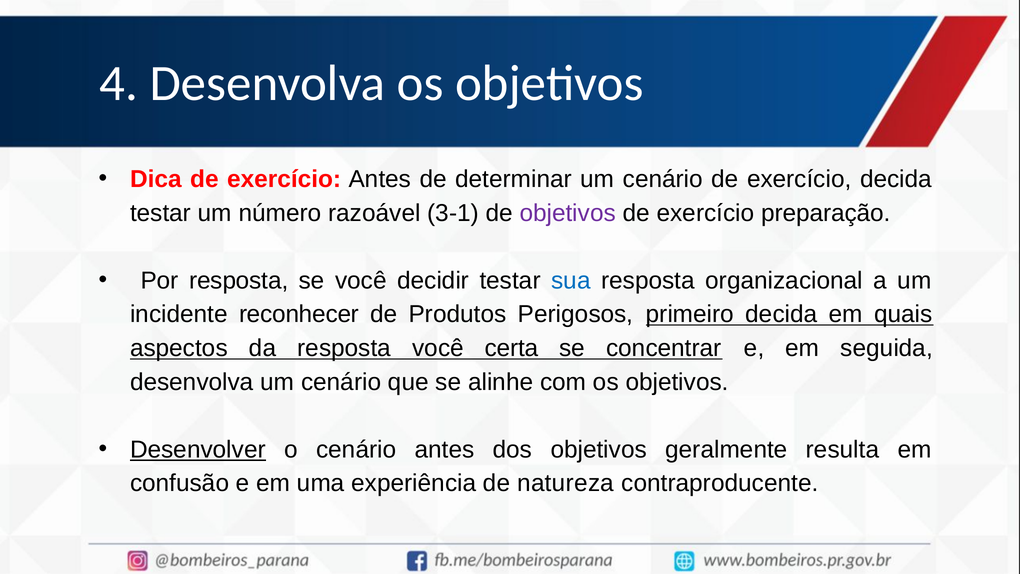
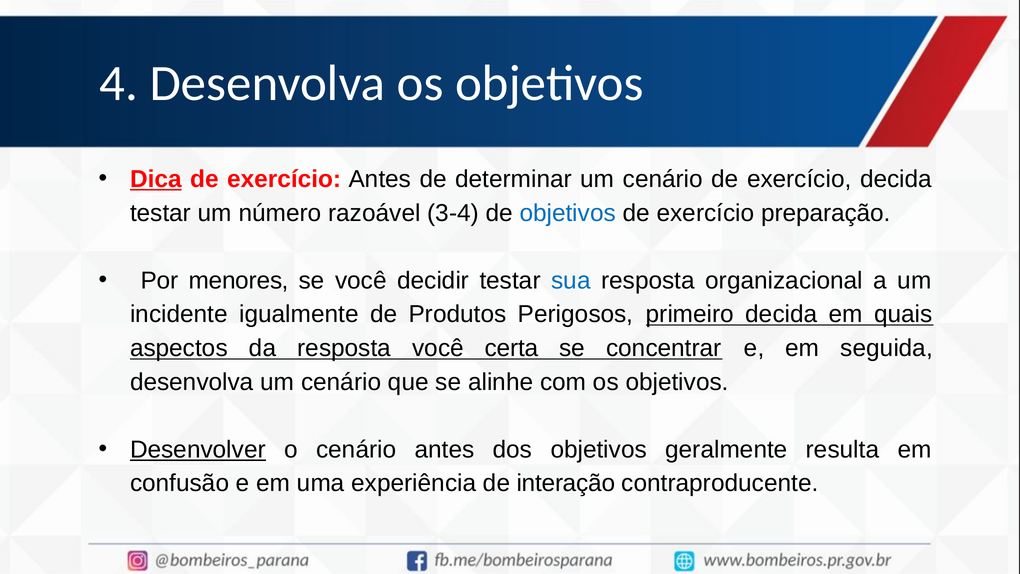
Dica underline: none -> present
3-1: 3-1 -> 3-4
objetivos at (568, 213) colour: purple -> blue
Por resposta: resposta -> menores
reconhecer: reconhecer -> igualmente
natureza: natureza -> interação
